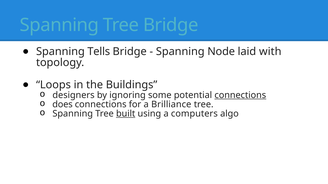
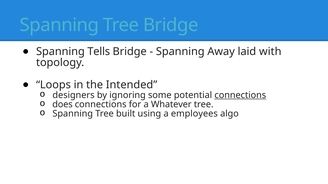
Node: Node -> Away
Buildings: Buildings -> Intended
Brilliance: Brilliance -> Whatever
built underline: present -> none
computers: computers -> employees
